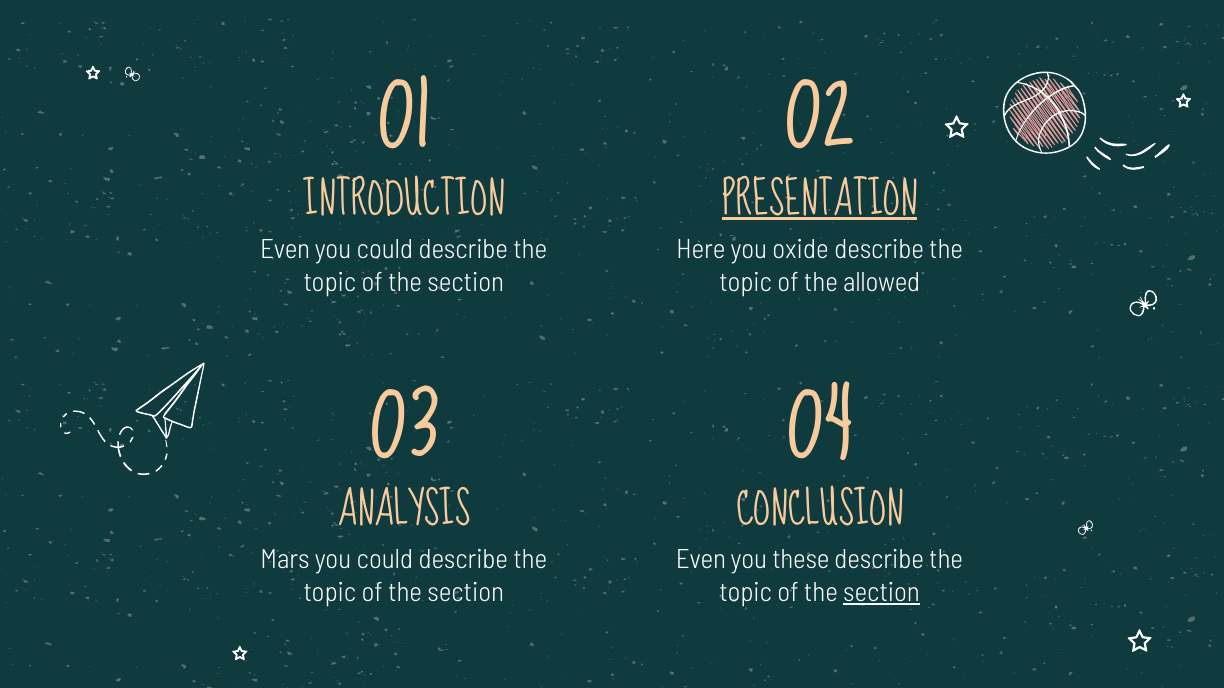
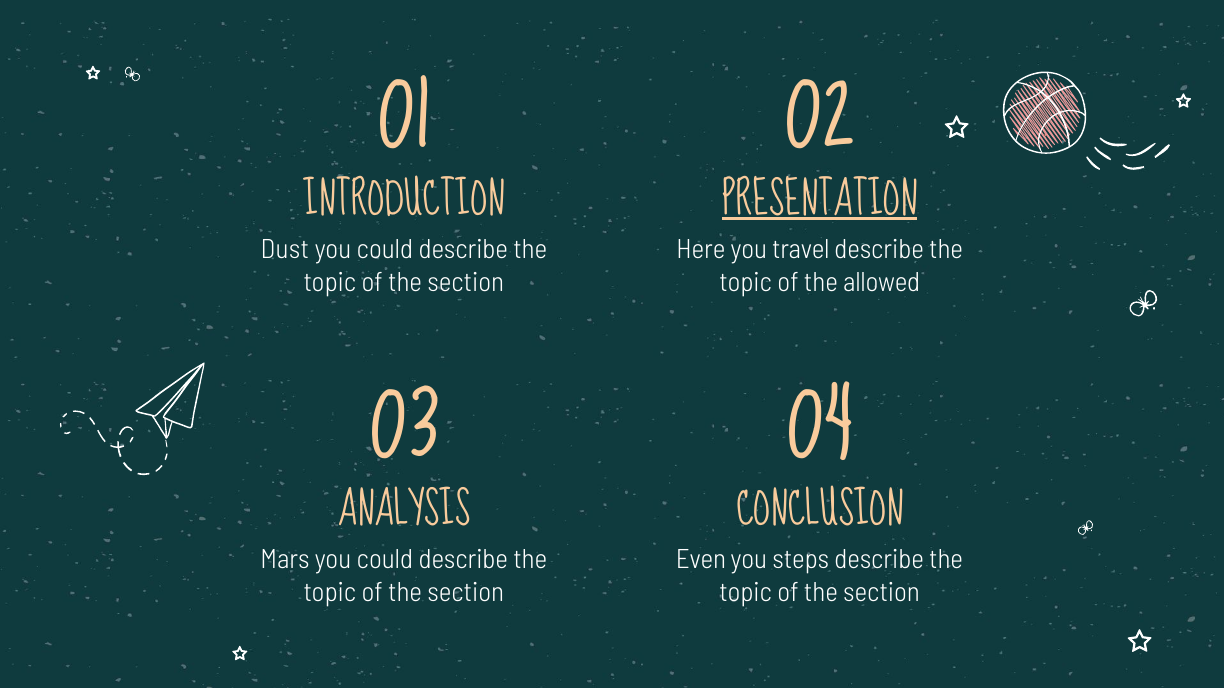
Even at (285, 250): Even -> Dust
oxide: oxide -> travel
these: these -> steps
section at (882, 593) underline: present -> none
